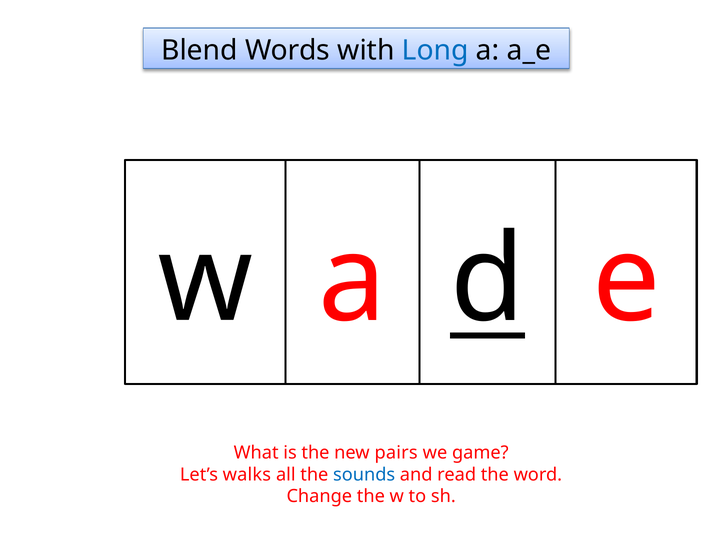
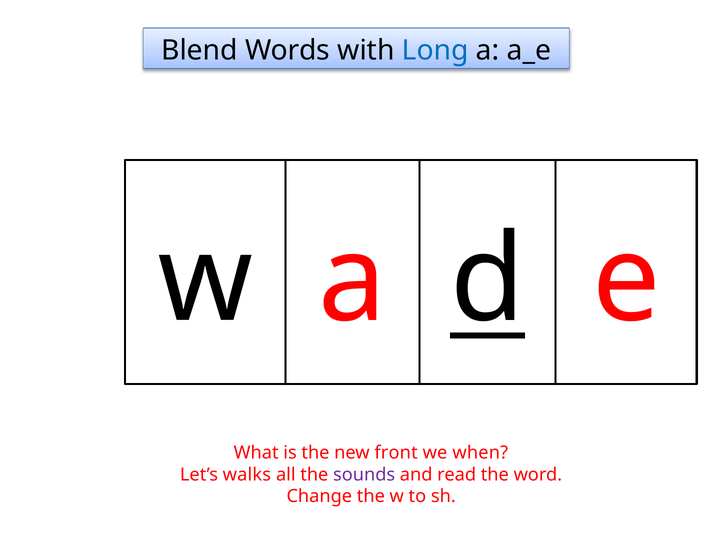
pairs: pairs -> front
game: game -> when
sounds colour: blue -> purple
